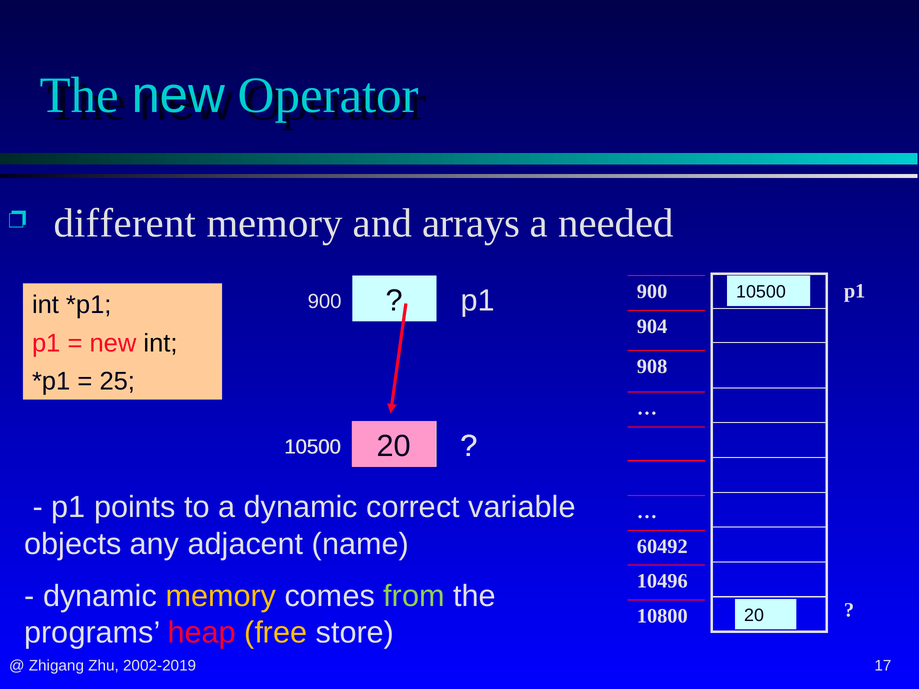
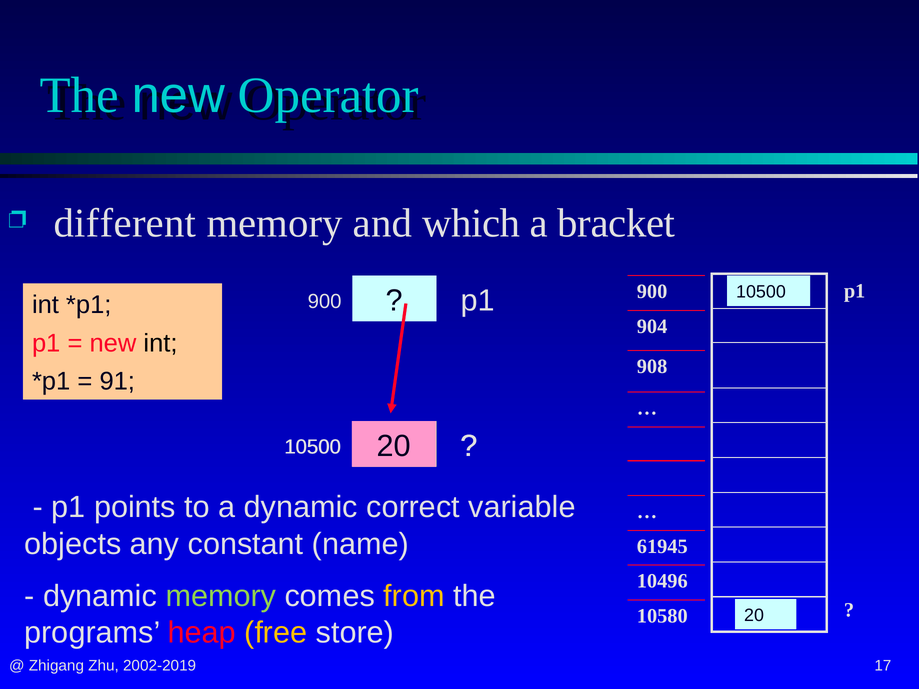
arrays: arrays -> which
needed: needed -> bracket
25: 25 -> 91
adjacent: adjacent -> constant
60492: 60492 -> 61945
memory at (221, 596) colour: yellow -> light green
from colour: light green -> yellow
10800: 10800 -> 10580
